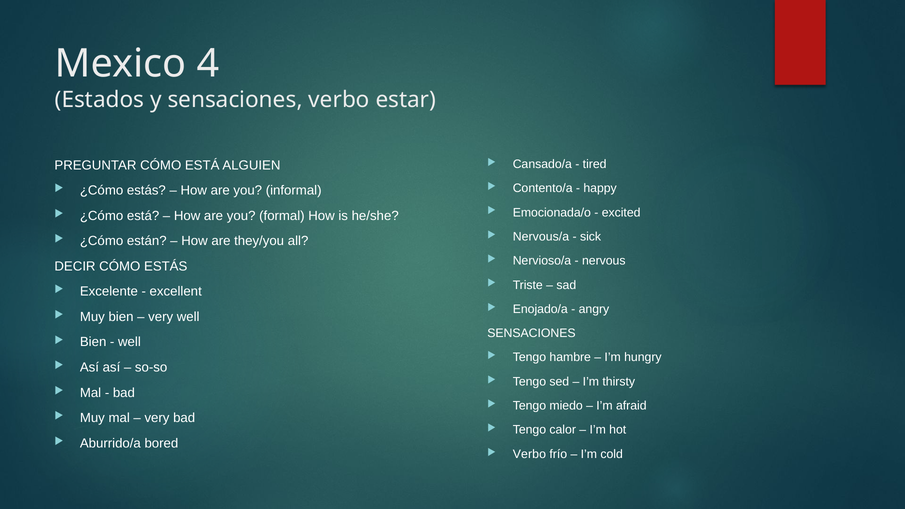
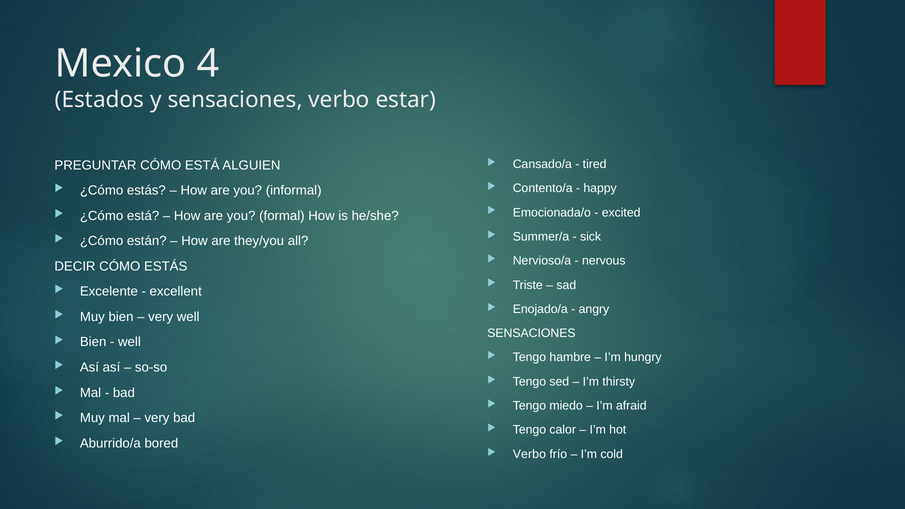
Nervous/a: Nervous/a -> Summer/a
